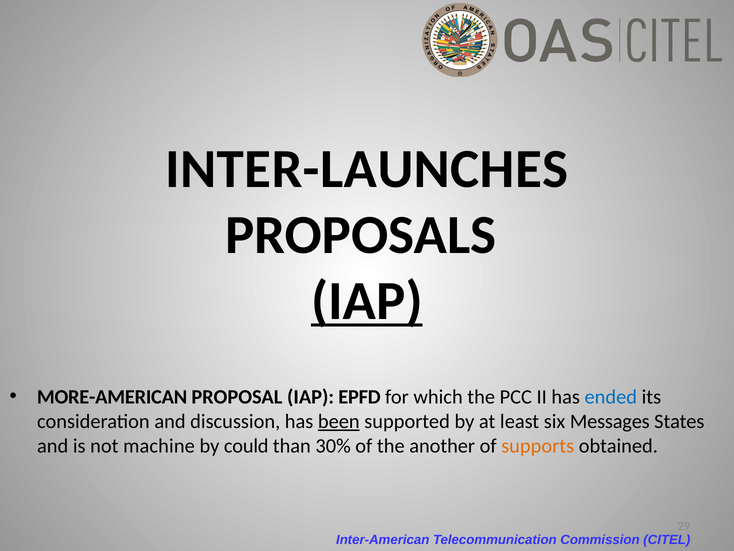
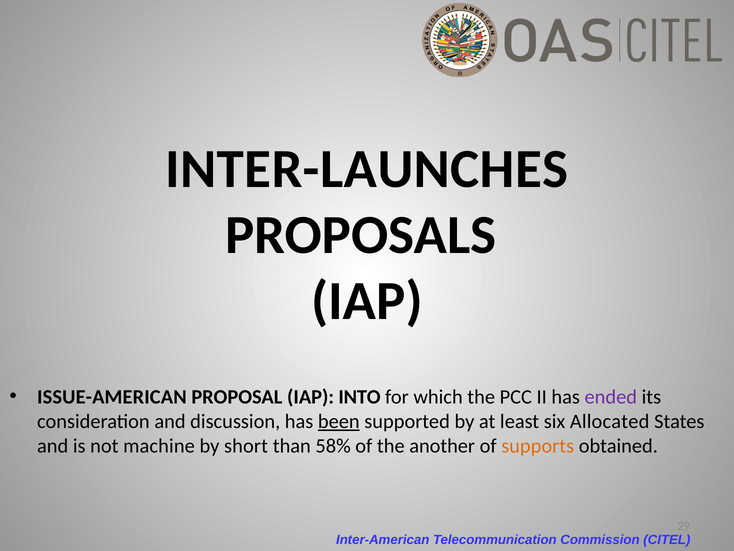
IAP at (367, 301) underline: present -> none
MORE-AMERICAN: MORE-AMERICAN -> ISSUE-AMERICAN
EPFD: EPFD -> INTO
ended colour: blue -> purple
Messages: Messages -> Allocated
could: could -> short
30%: 30% -> 58%
